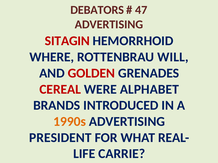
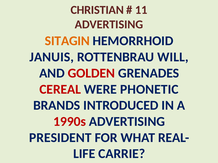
DEBATORS: DEBATORS -> CHRISTIAN
47: 47 -> 11
SITAGIN colour: red -> orange
WHERE: WHERE -> JANUIS
ALPHABET: ALPHABET -> PHONETIC
1990s colour: orange -> red
